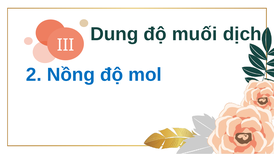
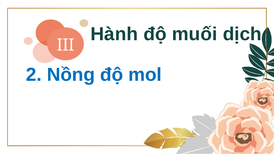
Dung: Dung -> Hành
